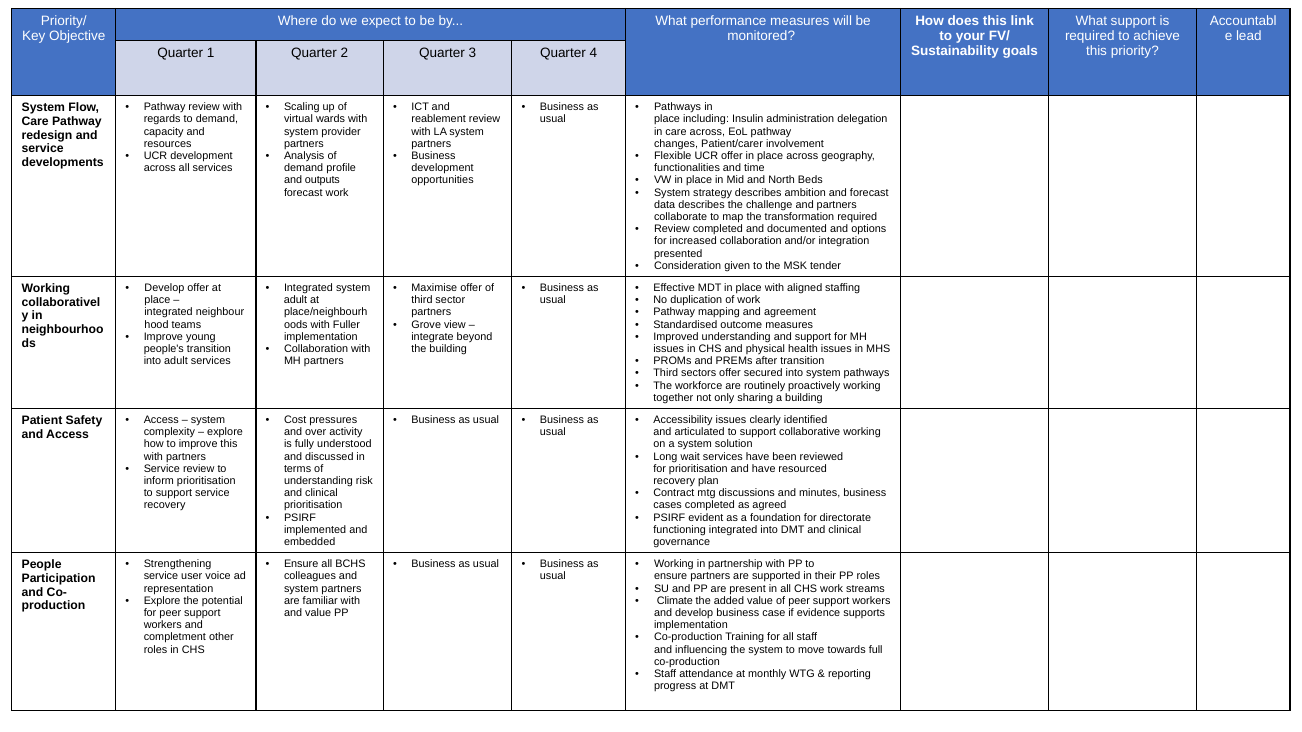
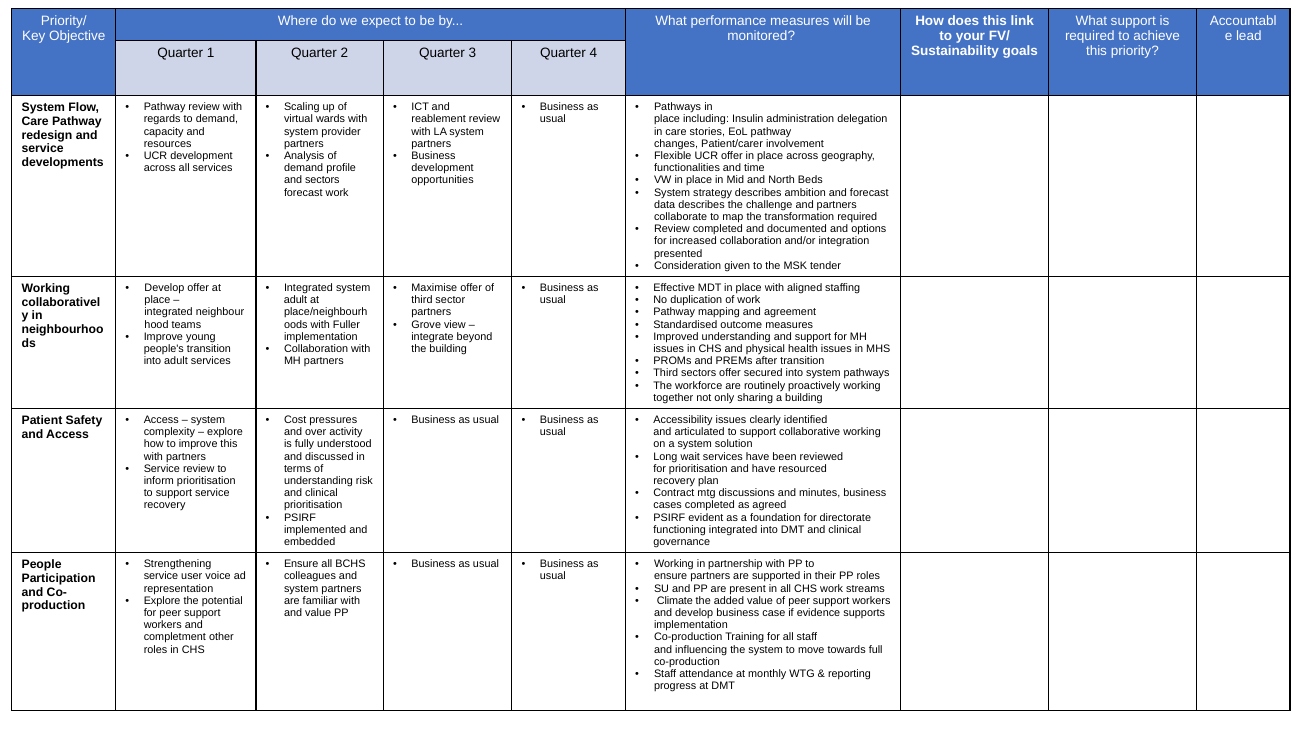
care across: across -> stories
and outputs: outputs -> sectors
